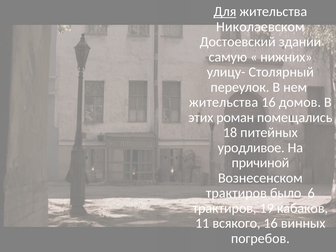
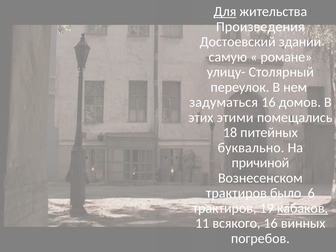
Николаевском: Николаевском -> Произведения
нижних: нижних -> романе
жительства at (224, 102): жительства -> задуматься
роман: роман -> этими
уродливое: уродливое -> буквально
кабаков underline: none -> present
